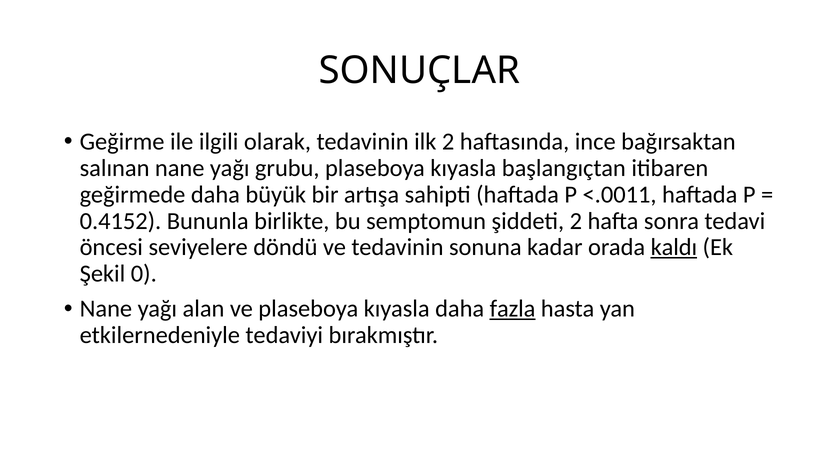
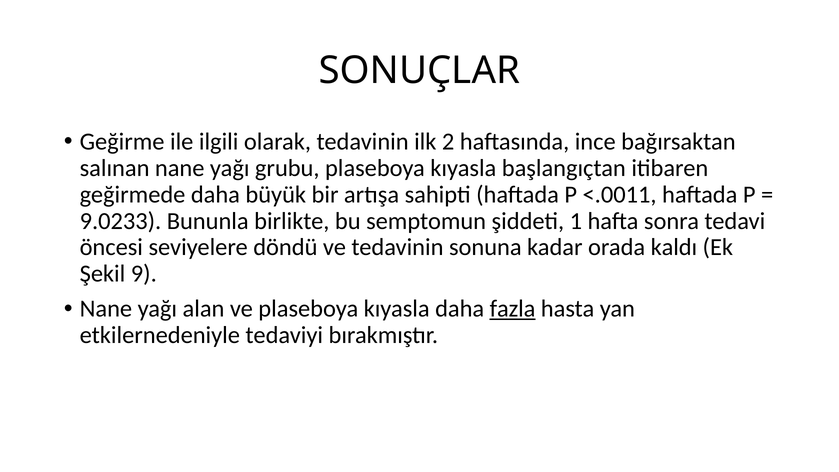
0.4152: 0.4152 -> 9.0233
şiddeti 2: 2 -> 1
kaldı underline: present -> none
0: 0 -> 9
